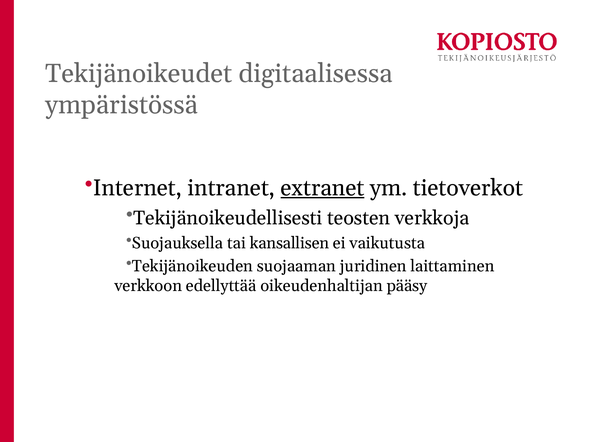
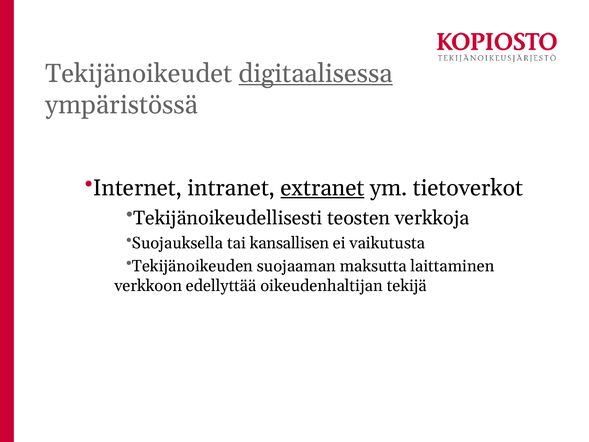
digitaalisessa underline: none -> present
juridinen: juridinen -> maksutta
pääsy: pääsy -> tekijä
